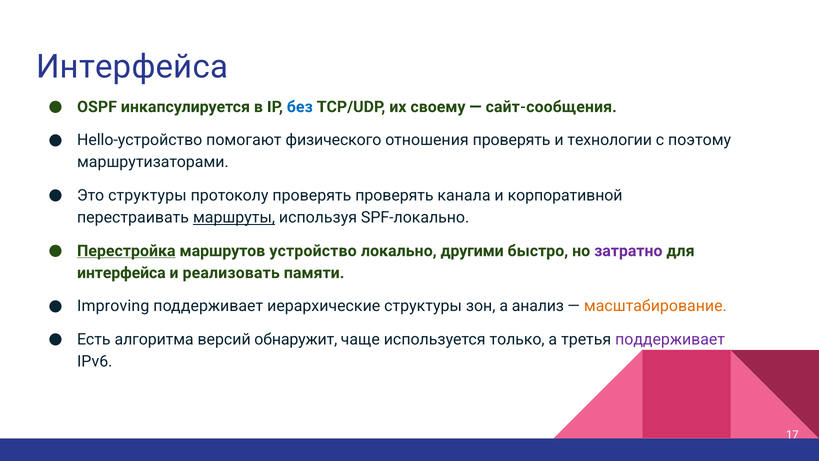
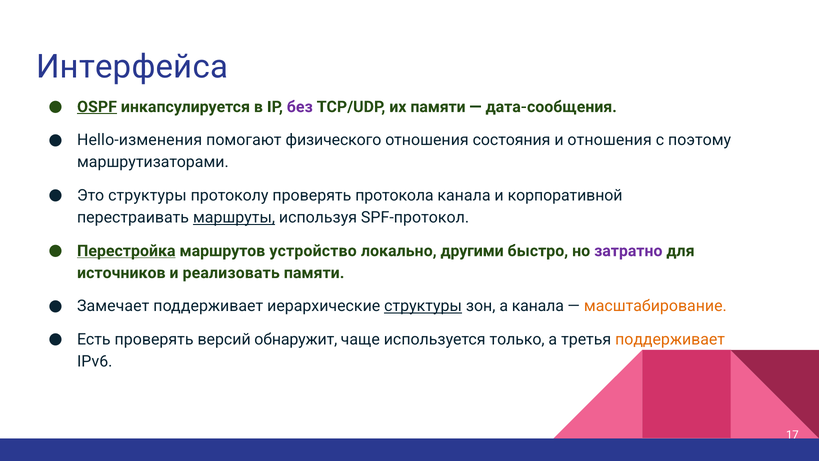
OSPF underline: none -> present
без colour: blue -> purple
их своему: своему -> памяти
сайт-сообщения: сайт-сообщения -> дата-сообщения
Hello-устройство: Hello-устройство -> Hello-изменения
отношения проверять: проверять -> состояния
и технологии: технологии -> отношения
проверять проверять: проверять -> протокола
SPF-локально: SPF-локально -> SPF-протокол
интерфейса at (121, 273): интерфейса -> источников
Improving: Improving -> Замечает
структуры at (423, 306) underline: none -> present
а анализ: анализ -> канала
Есть алгоритма: алгоритма -> проверять
поддерживает at (670, 339) colour: purple -> orange
